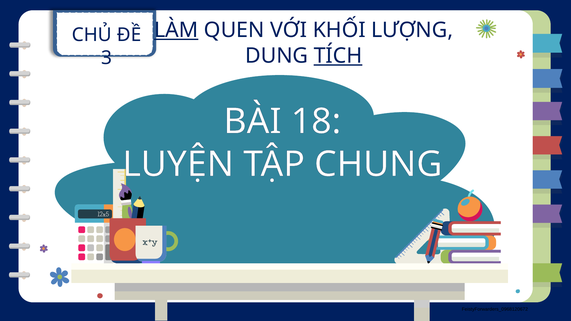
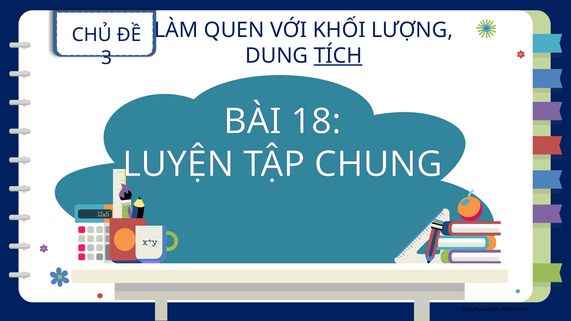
LÀM underline: present -> none
